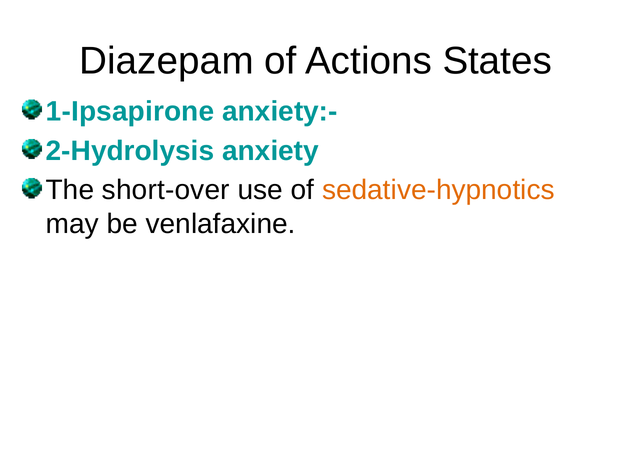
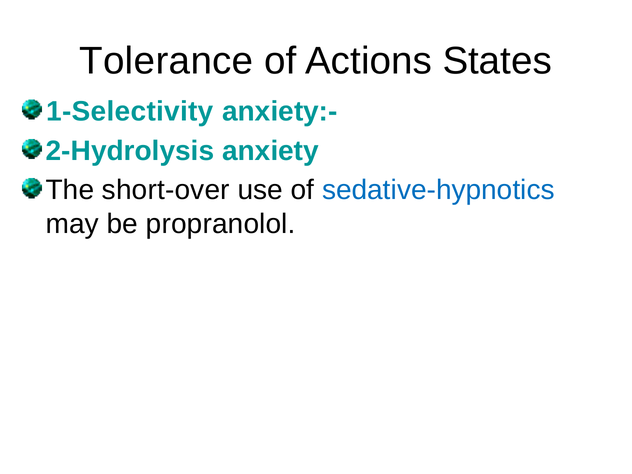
Diazepam: Diazepam -> Tolerance
1-Ipsapirone: 1-Ipsapirone -> 1-Selectivity
sedative-hypnotics colour: orange -> blue
venlafaxine: venlafaxine -> propranolol
